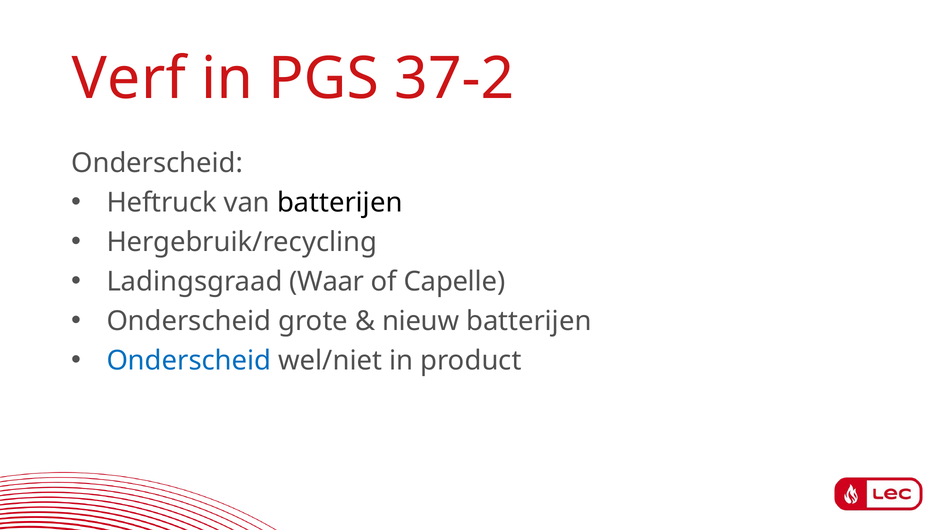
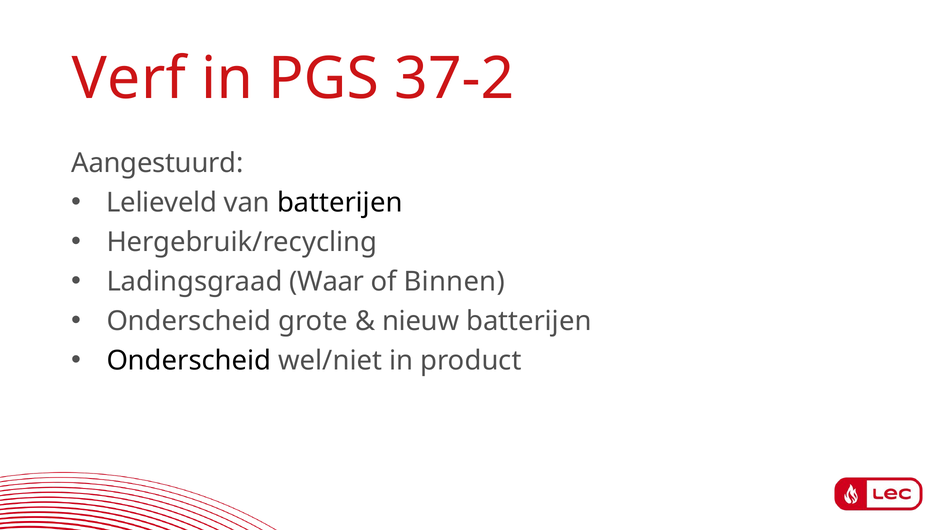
Onderscheid at (157, 163): Onderscheid -> Aangestuurd
Heftruck: Heftruck -> Lelieveld
Capelle: Capelle -> Binnen
Onderscheid at (189, 360) colour: blue -> black
